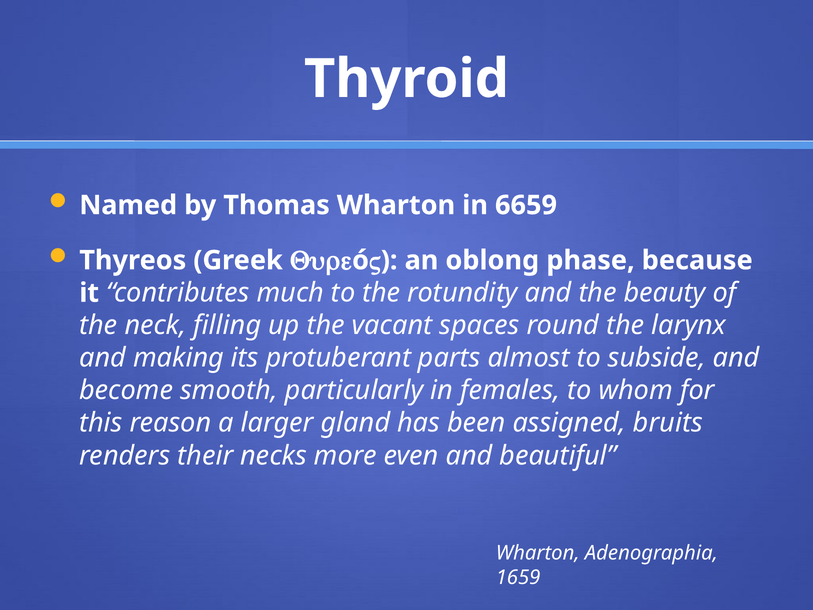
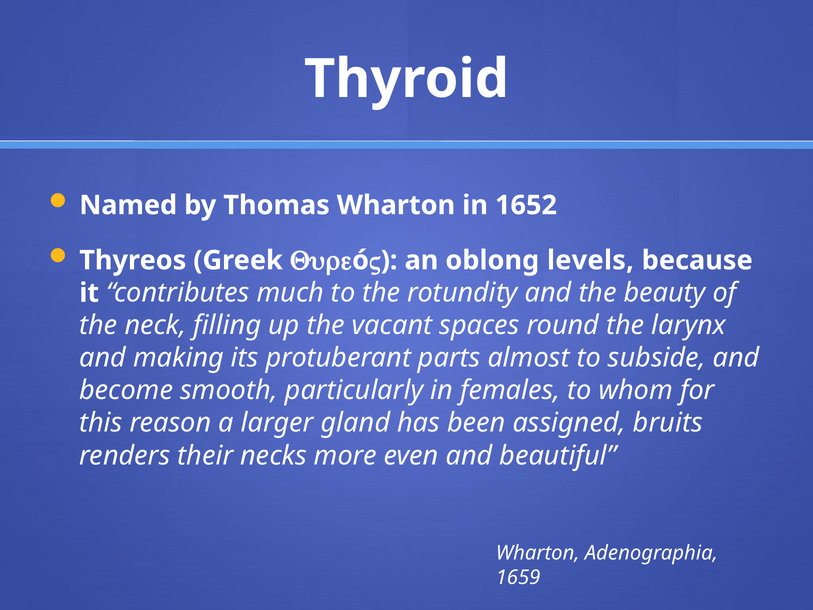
6659: 6659 -> 1652
phase: phase -> levels
